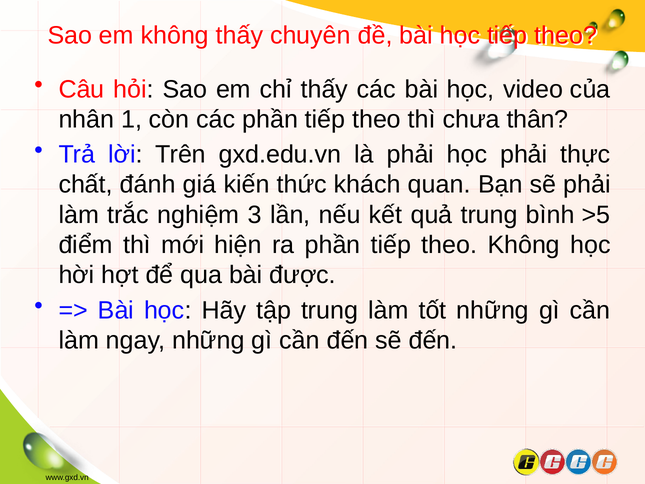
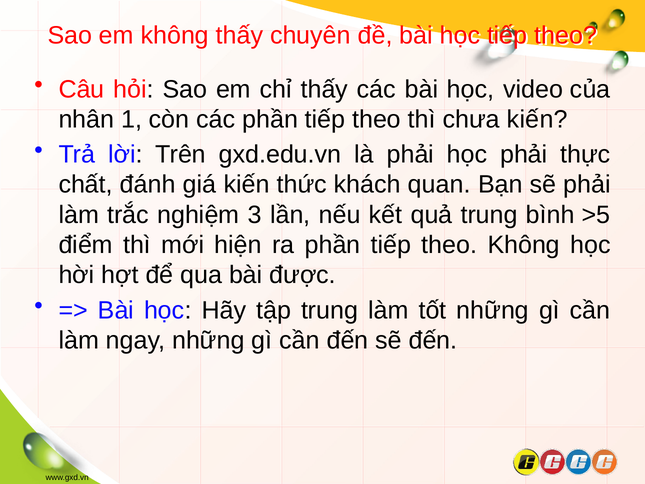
chưa thân: thân -> kiến
